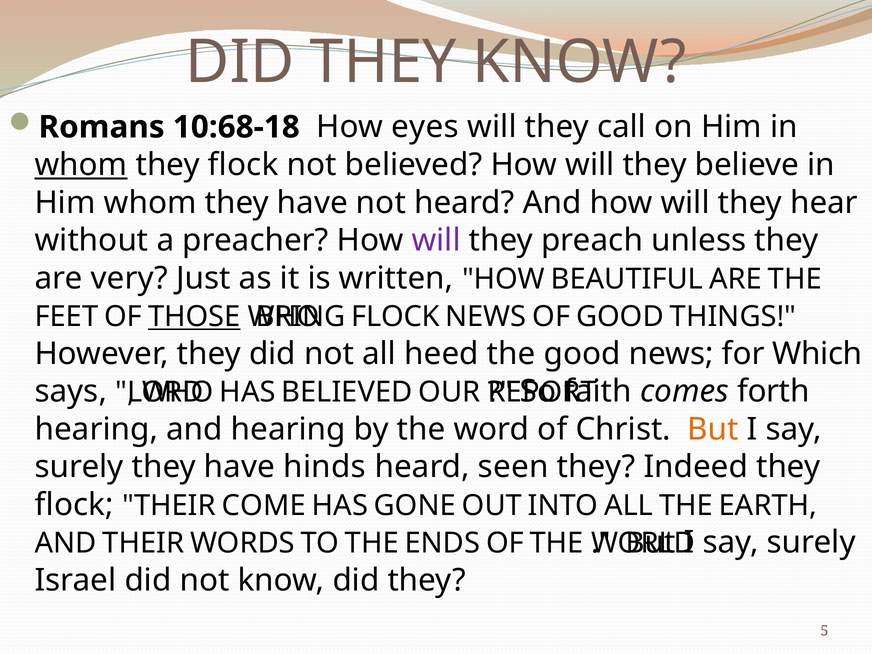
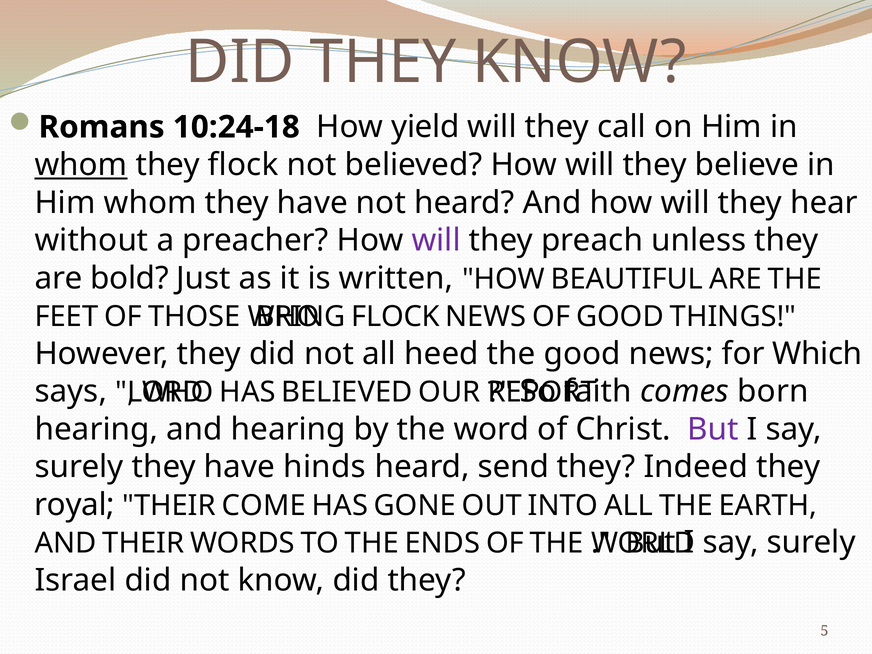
10:68-18: 10:68-18 -> 10:24-18
eyes: eyes -> yield
very: very -> bold
THOSE underline: present -> none
forth: forth -> born
But at (713, 429) colour: orange -> purple
seen: seen -> send
flock at (74, 505): flock -> royal
